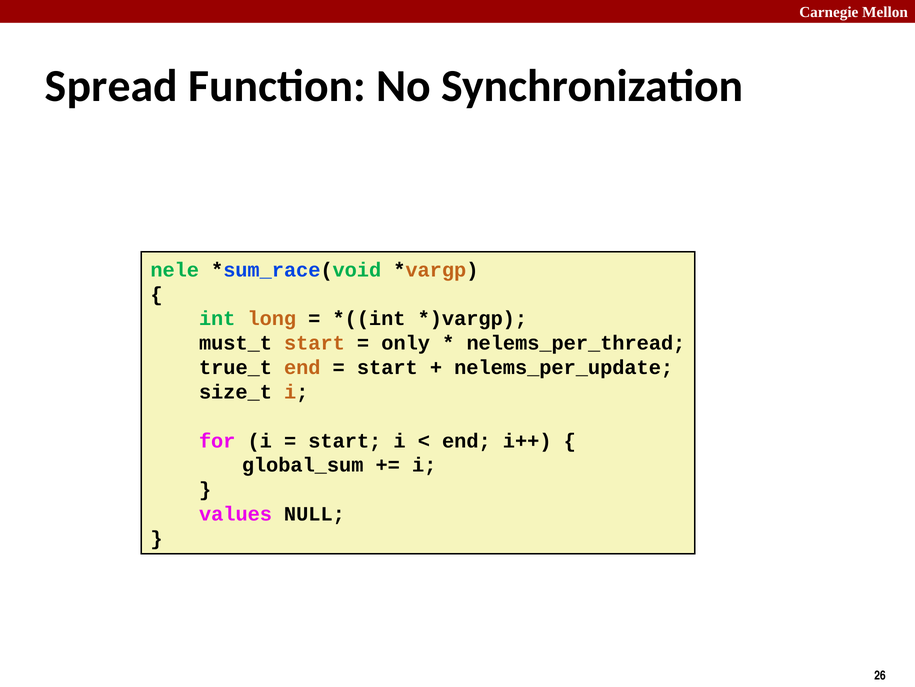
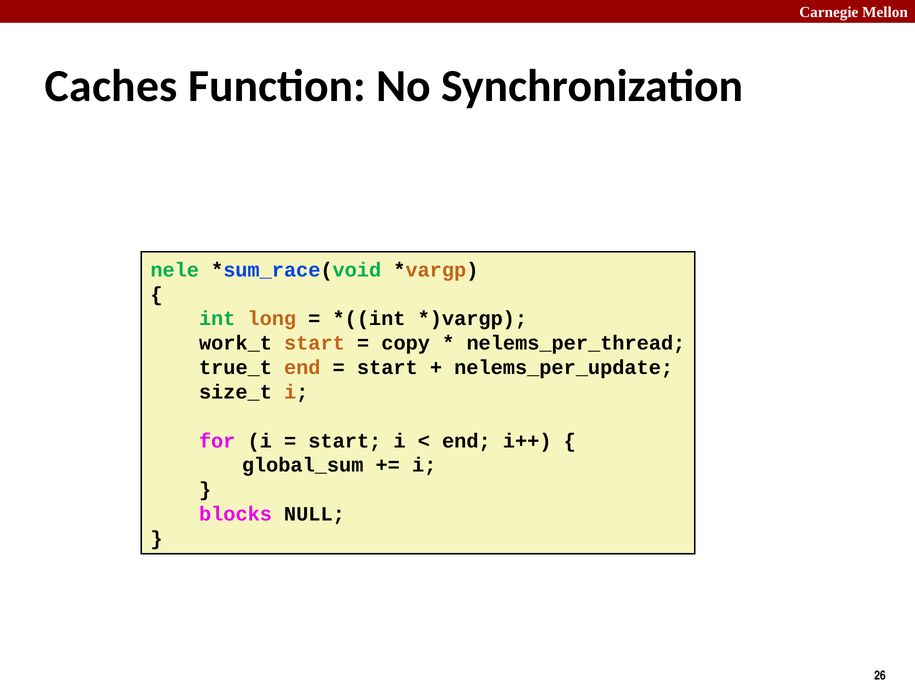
Spread: Spread -> Caches
must_t: must_t -> work_t
only: only -> copy
values: values -> blocks
